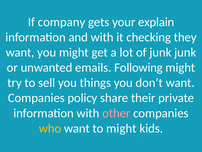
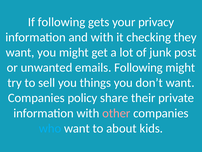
If company: company -> following
explain: explain -> privacy
junk junk: junk -> post
who colour: yellow -> light blue
to might: might -> about
